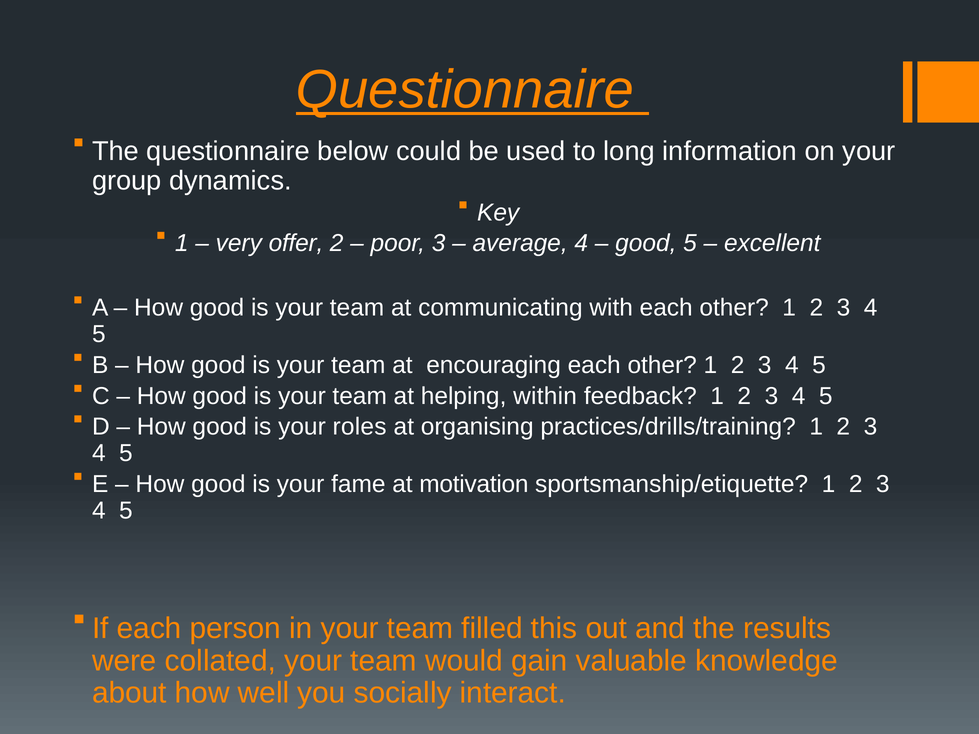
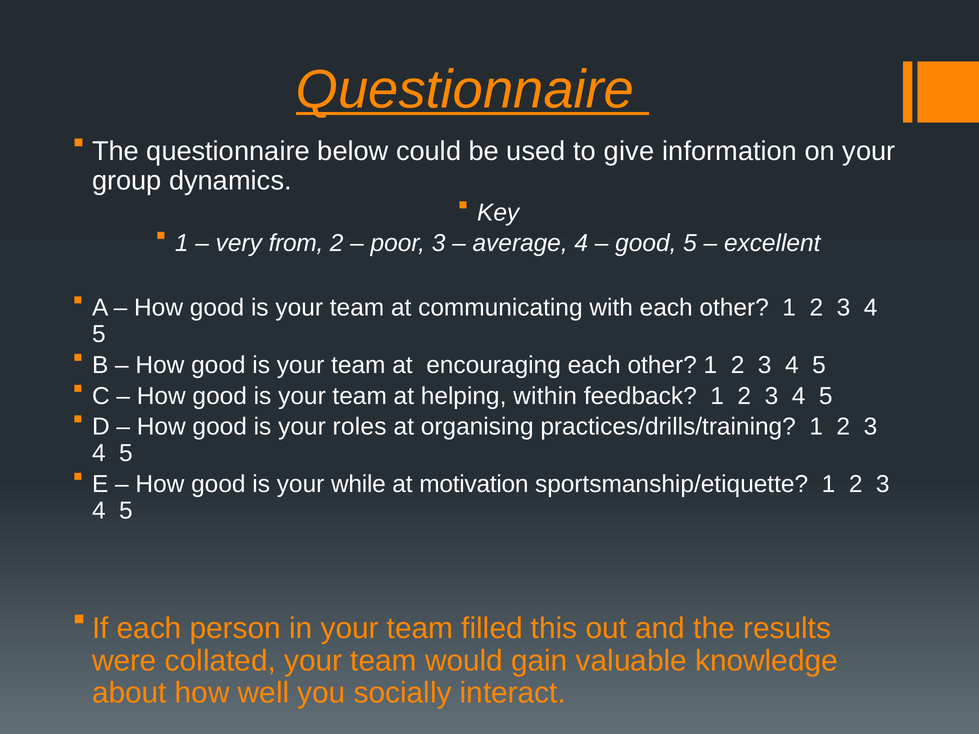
long: long -> give
offer: offer -> from
fame: fame -> while
